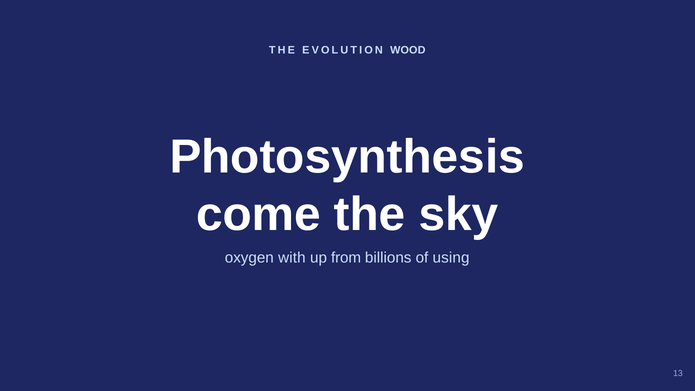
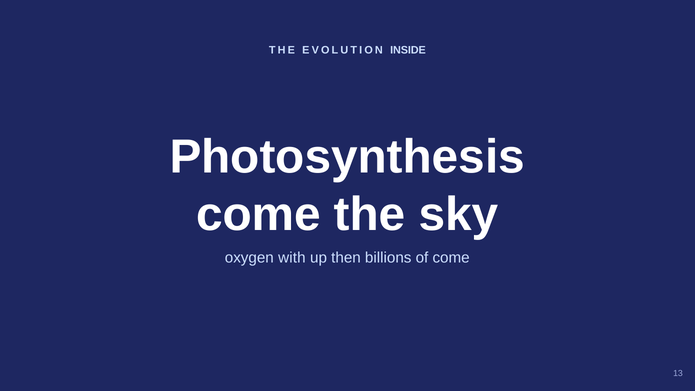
WOOD: WOOD -> INSIDE
from: from -> then
of using: using -> come
